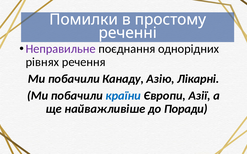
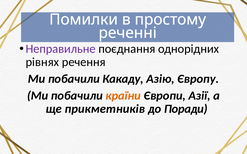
Канаду: Канаду -> Какаду
Лікарні: Лікарні -> Європу
країни colour: blue -> orange
найважливіше: найважливіше -> прикметників
